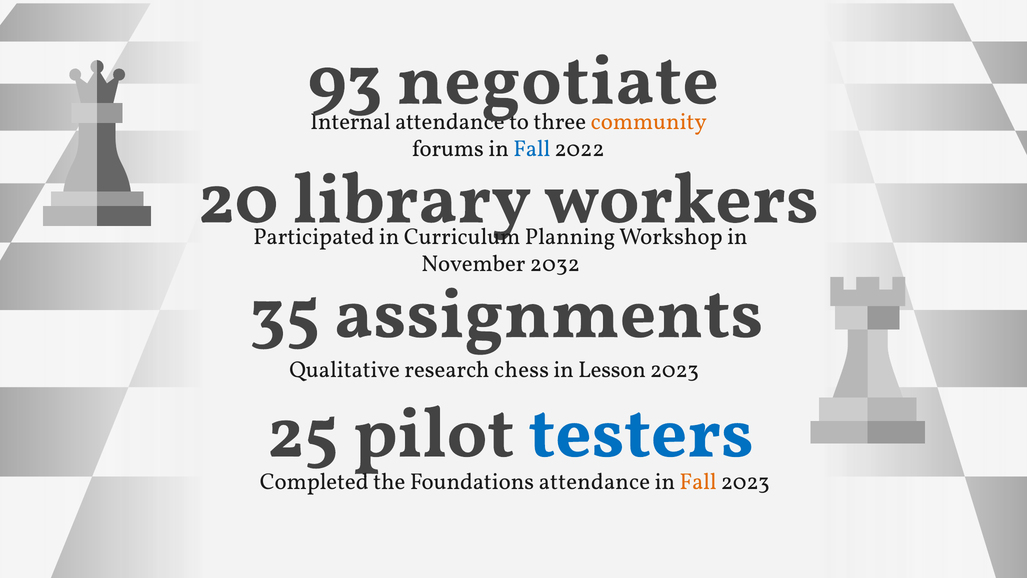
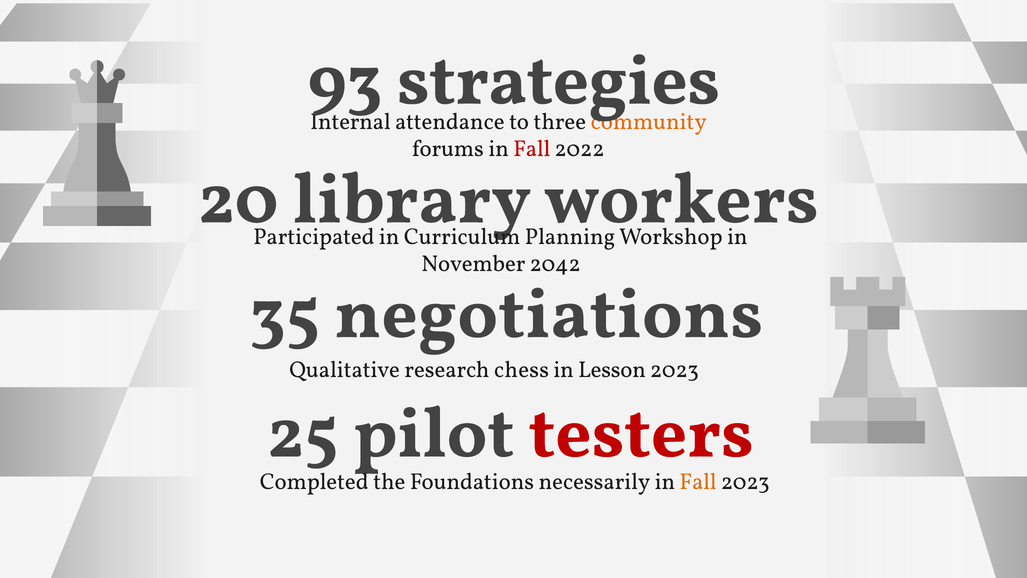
negotiate: negotiate -> strategies
Fall at (532, 149) colour: blue -> red
2032: 2032 -> 2042
assignments: assignments -> negotiations
testers colour: blue -> red
Foundations attendance: attendance -> necessarily
